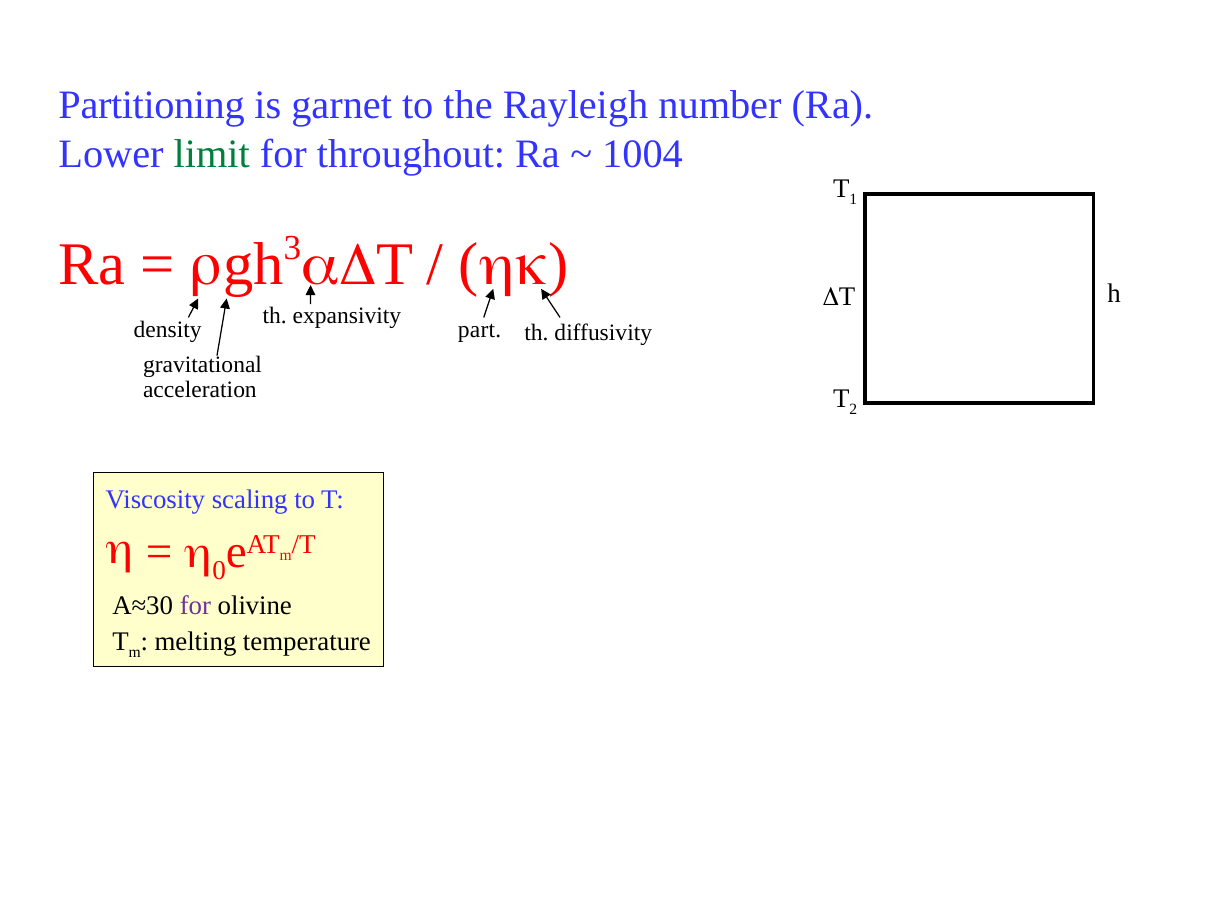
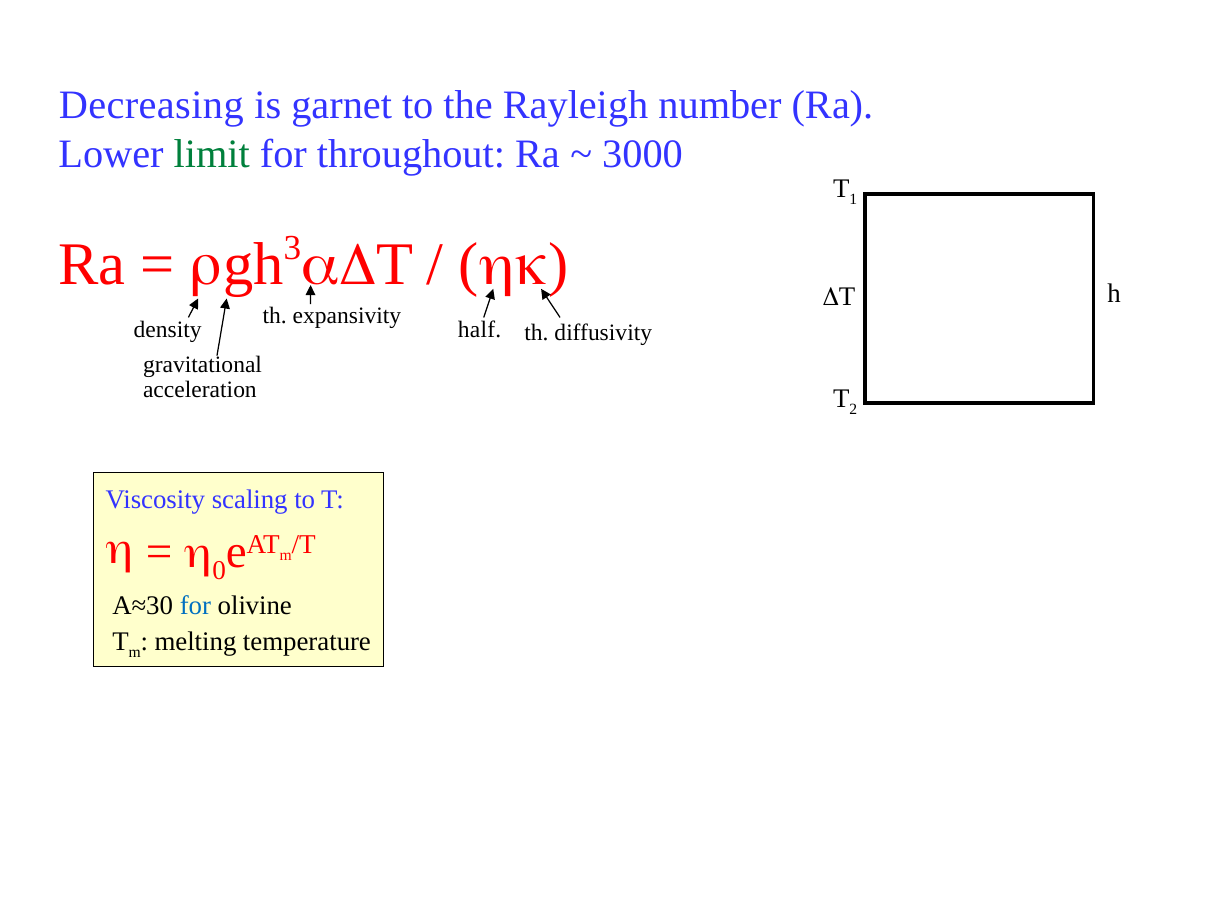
Partitioning: Partitioning -> Decreasing
1004: 1004 -> 3000
part: part -> half
for at (195, 606) colour: purple -> blue
